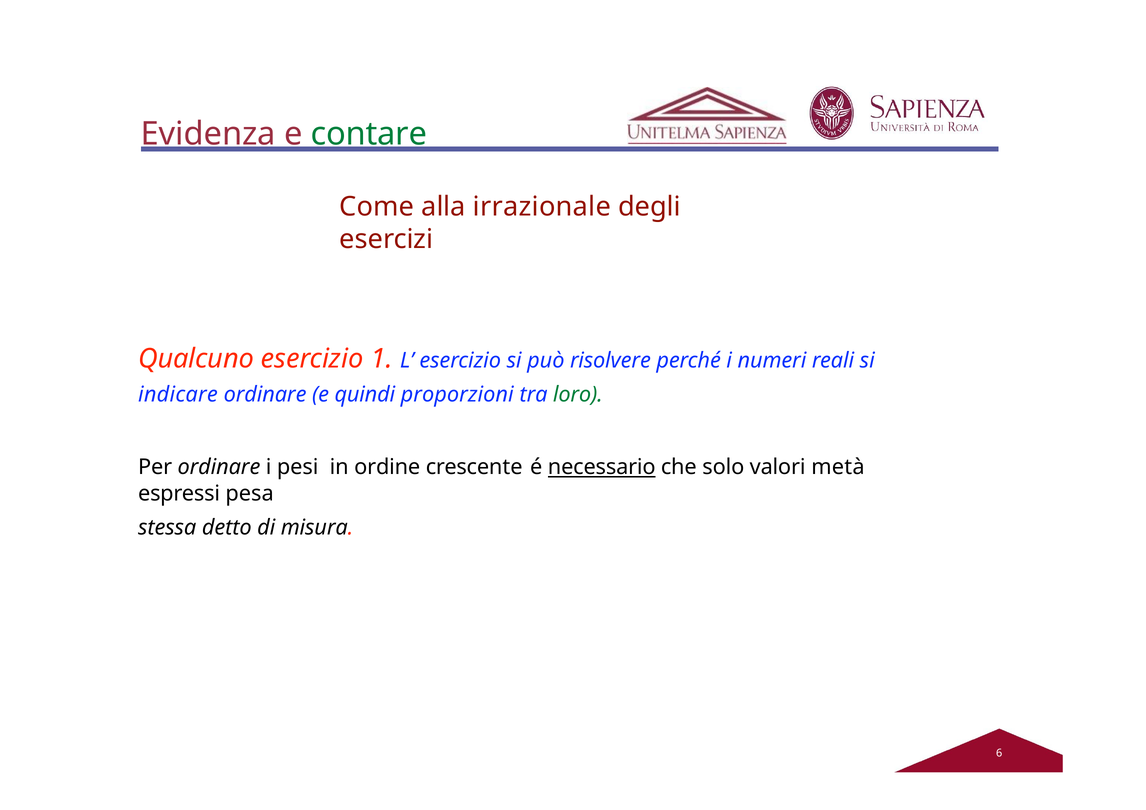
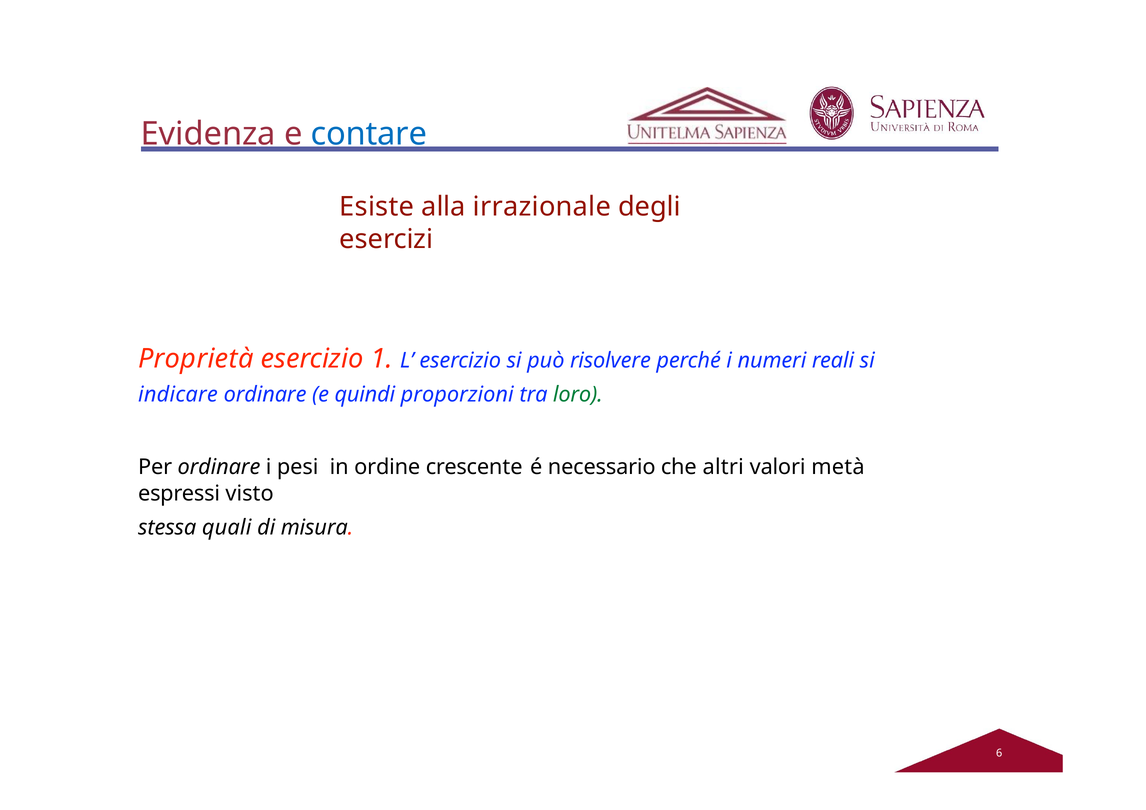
contare colour: green -> blue
Come: Come -> Esiste
Qualcuno: Qualcuno -> Proprietà
necessario underline: present -> none
solo: solo -> altri
pesa: pesa -> visto
detto: detto -> quali
